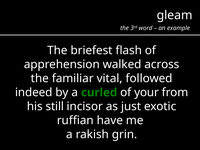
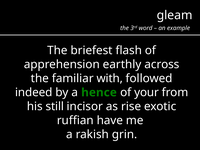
walked: walked -> earthly
vital: vital -> with
curled: curled -> hence
just: just -> rise
